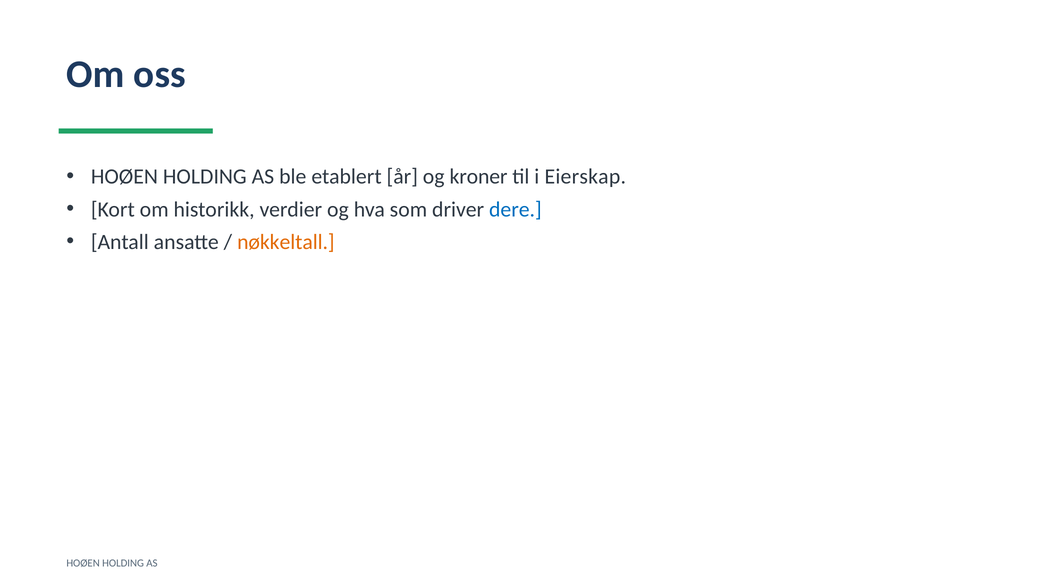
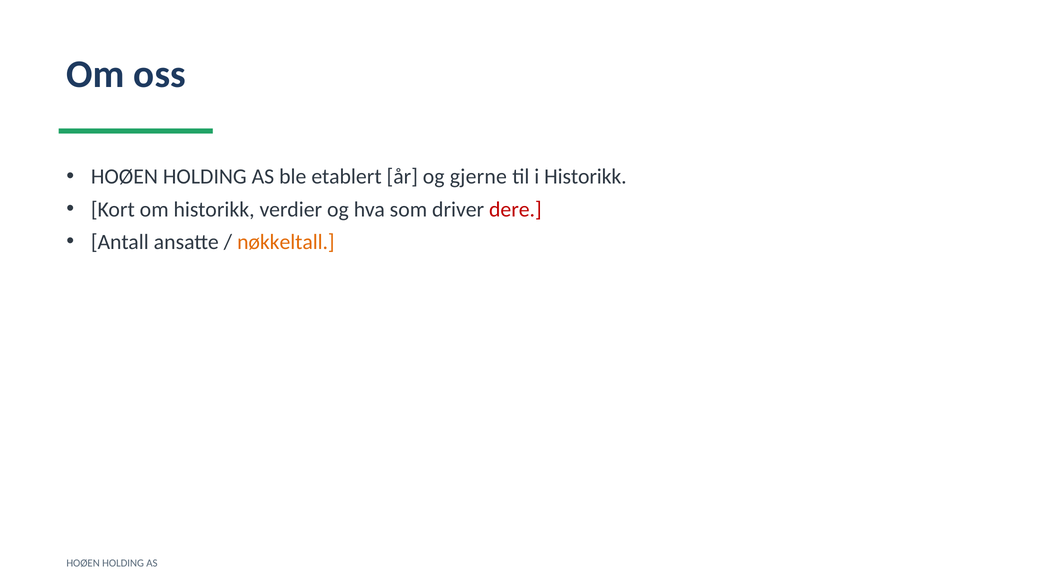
kroner: kroner -> gjerne
i Eierskap: Eierskap -> Historikk
dere colour: blue -> red
